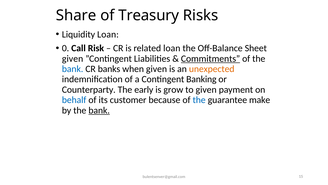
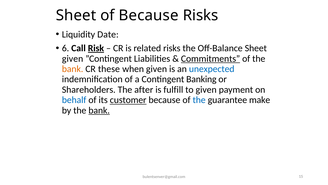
Share at (76, 15): Share -> Sheet
of Treasury: Treasury -> Because
Liquidity Loan: Loan -> Date
0: 0 -> 6
Risk underline: none -> present
related loan: loan -> risks
bank at (73, 69) colour: blue -> orange
banks: banks -> these
unexpected colour: orange -> blue
Counterparty: Counterparty -> Shareholders
early: early -> after
grow: grow -> fulfill
customer underline: none -> present
